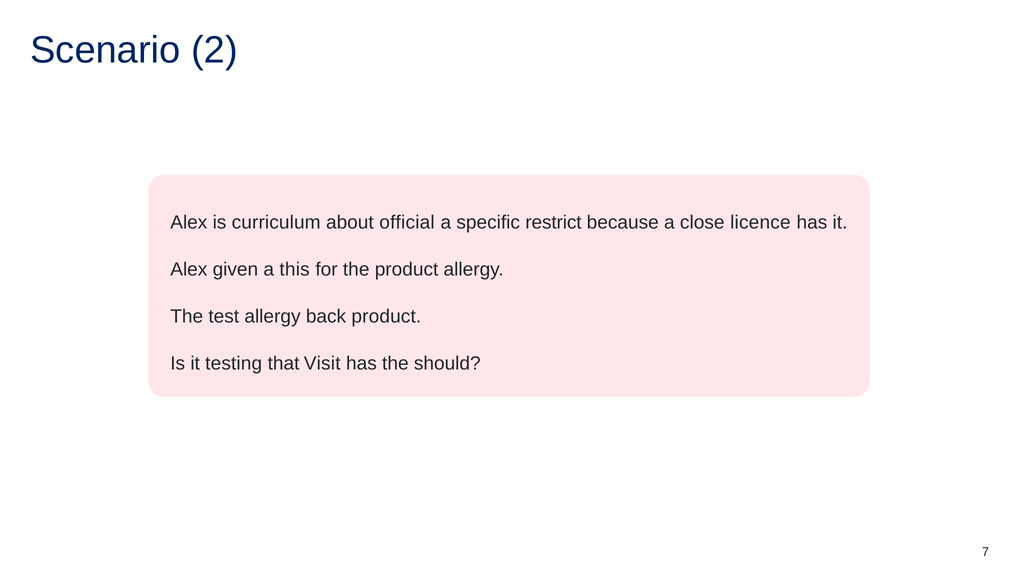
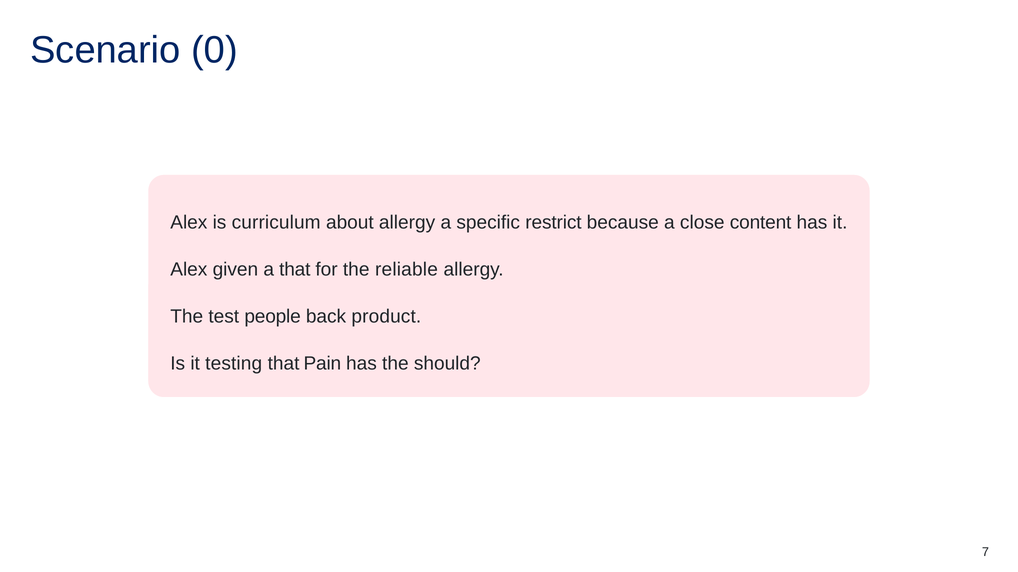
2: 2 -> 0
about official: official -> allergy
licence: licence -> content
a this: this -> that
the product: product -> reliable
test allergy: allergy -> people
Visit: Visit -> Pain
